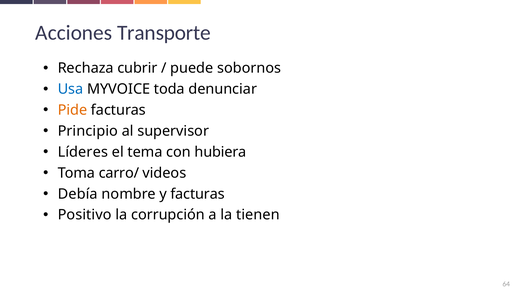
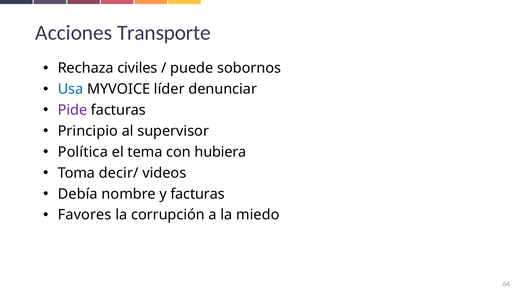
cubrir: cubrir -> civiles
toda: toda -> líder
Pide colour: orange -> purple
Líderes: Líderes -> Política
carro/: carro/ -> decir/
Positivo: Positivo -> Favores
tienen: tienen -> miedo
